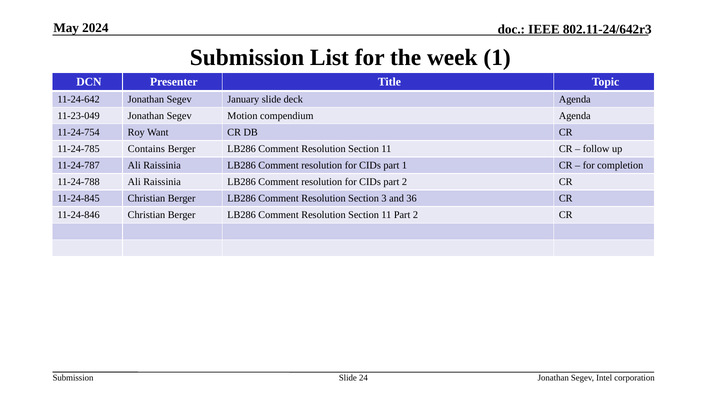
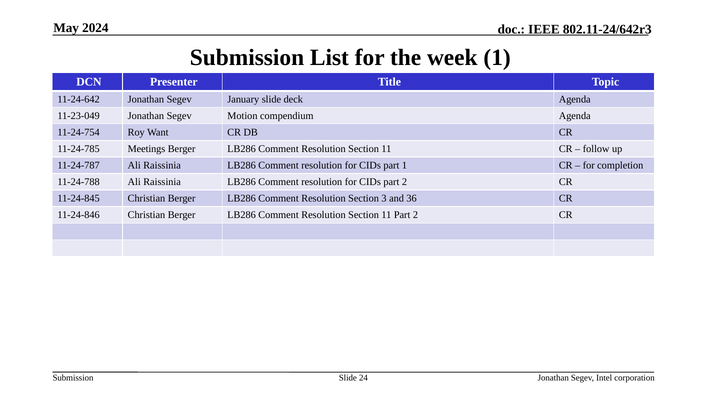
Contains: Contains -> Meetings
